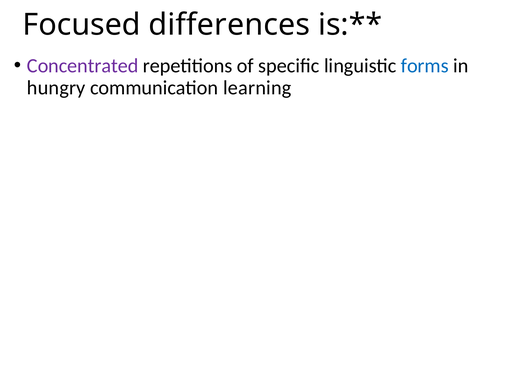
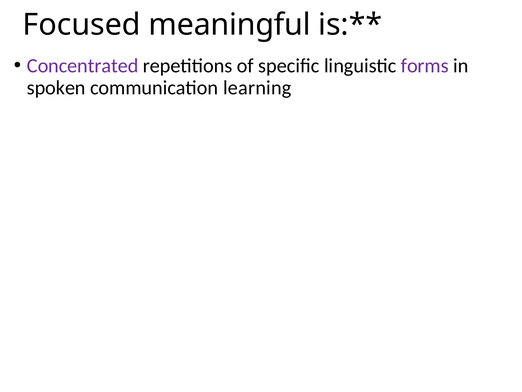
differences: differences -> meaningful
forms colour: blue -> purple
hungry: hungry -> spoken
